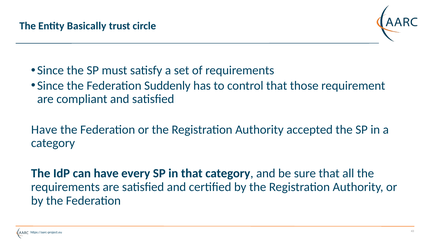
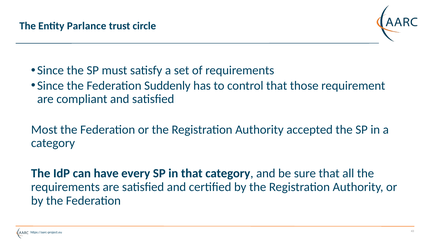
Basically: Basically -> Parlance
Have at (44, 130): Have -> Most
